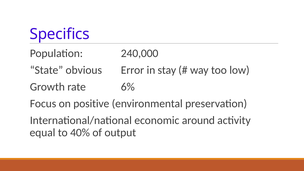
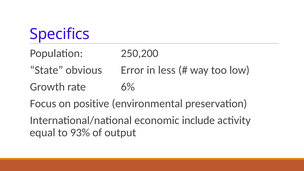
240,000: 240,000 -> 250,200
stay: stay -> less
around: around -> include
40%: 40% -> 93%
